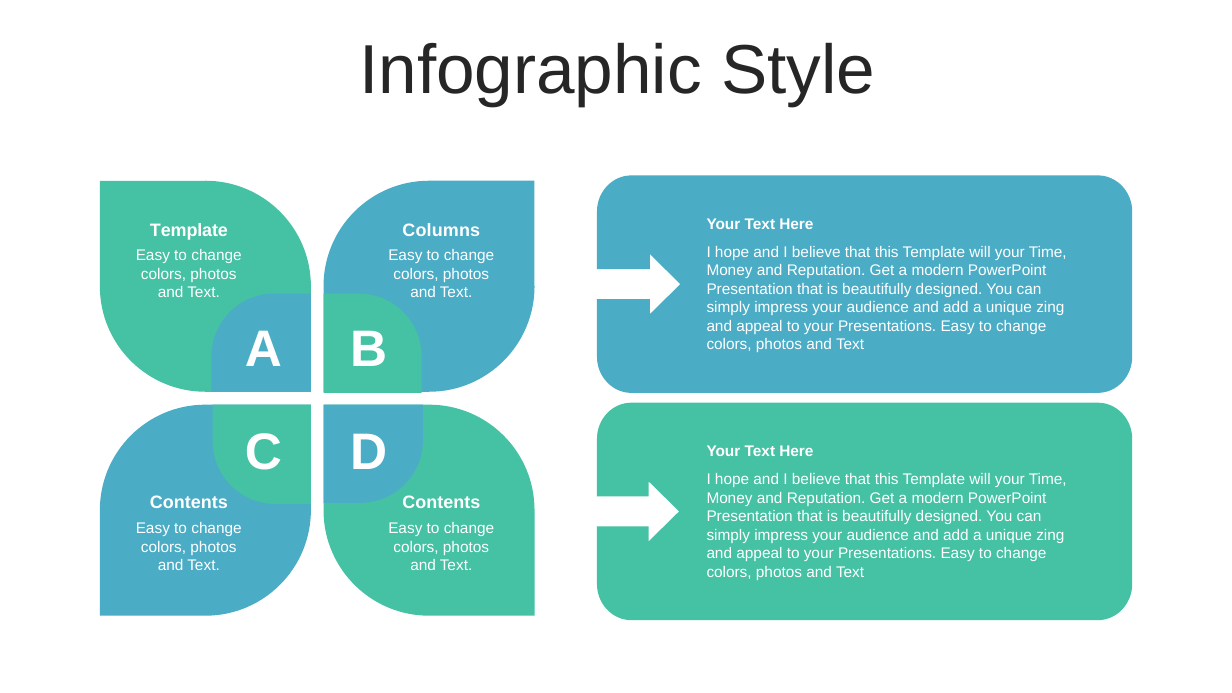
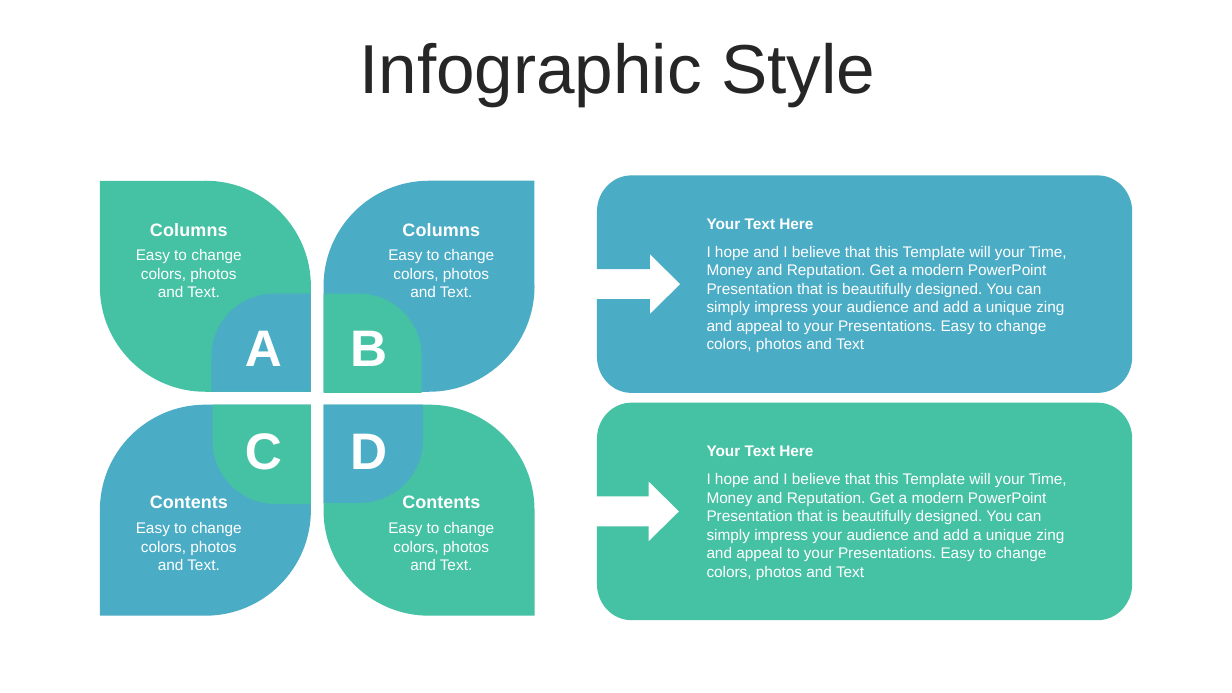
Template at (189, 230): Template -> Columns
